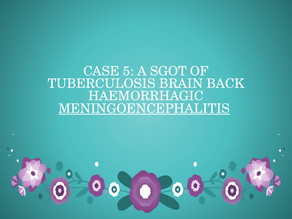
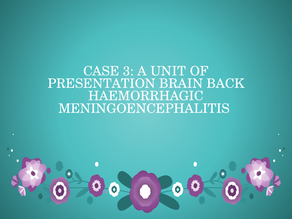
5: 5 -> 3
SGOT: SGOT -> UNIT
TUBERCULOSIS: TUBERCULOSIS -> PRESENTATION
MENINGOENCEPHALITIS underline: present -> none
